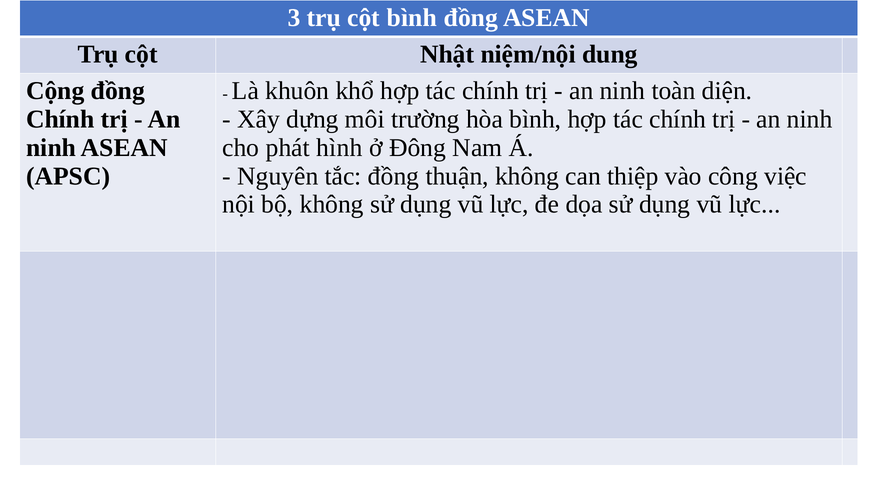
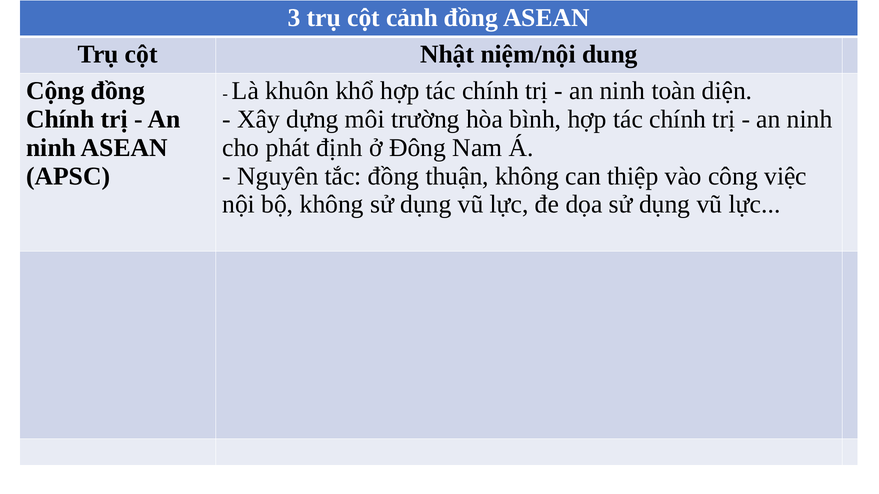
cột bình: bình -> cảnh
hình: hình -> định
